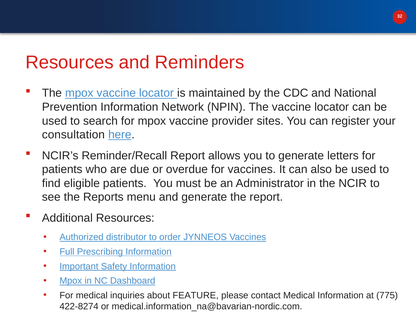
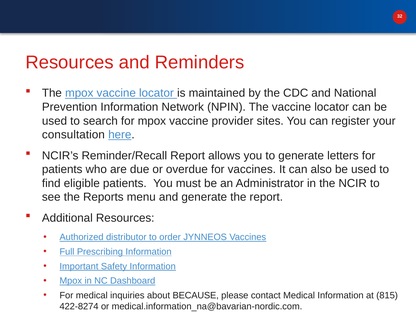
FEATURE: FEATURE -> BECAUSE
775: 775 -> 815
